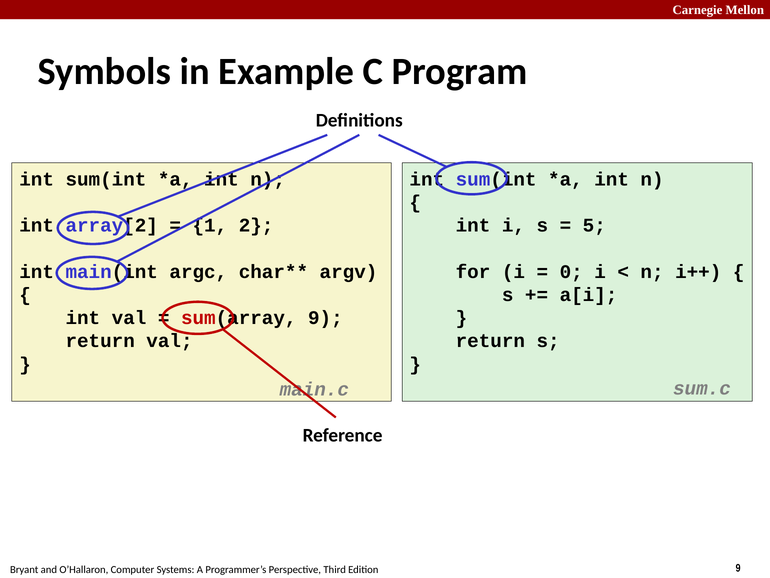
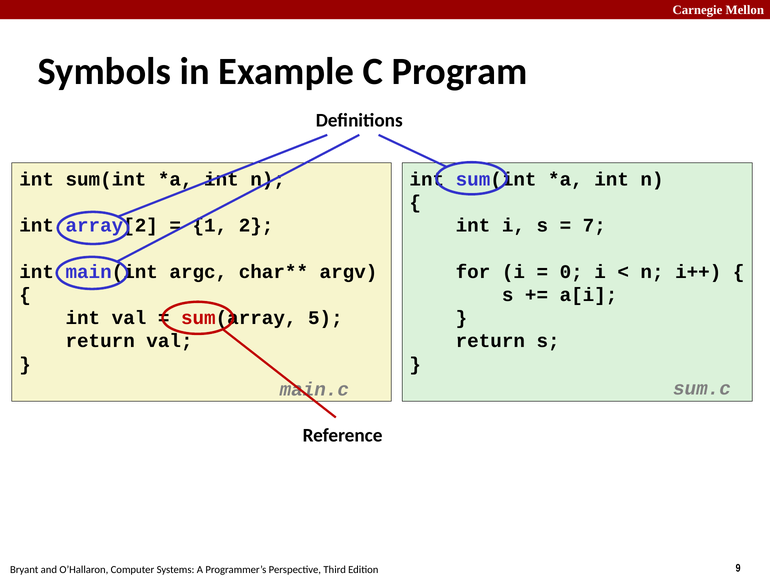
5: 5 -> 7
sum(array 9: 9 -> 5
